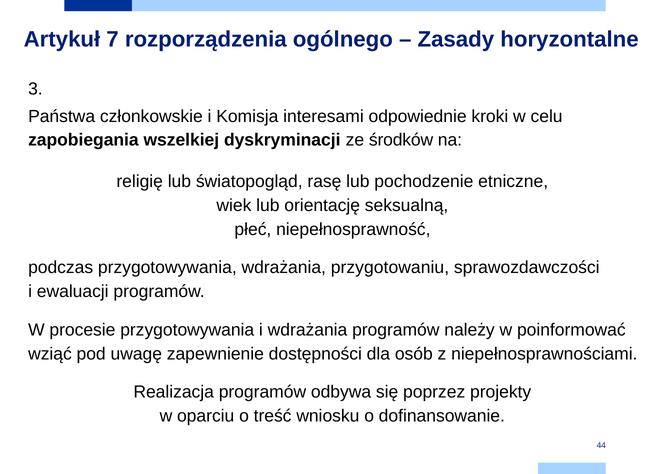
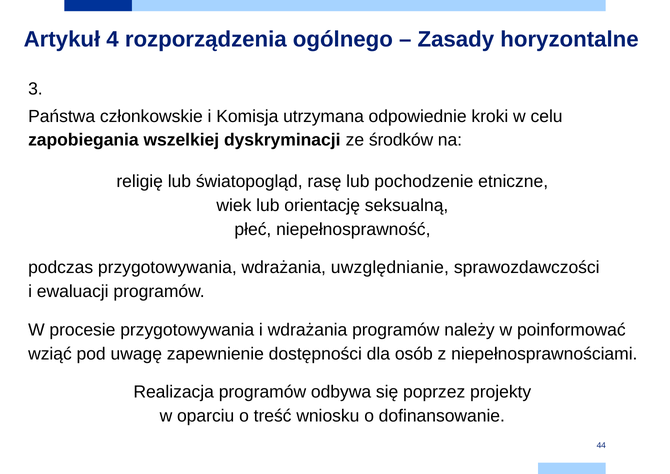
7: 7 -> 4
interesami: interesami -> utrzymana
przygotowaniu: przygotowaniu -> uwzględnianie
